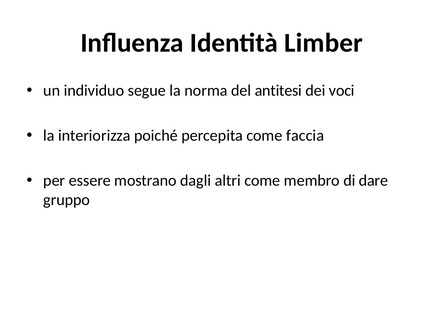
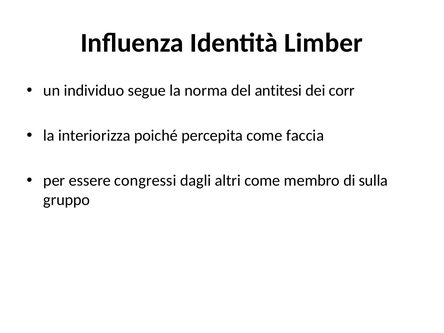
voci: voci -> corr
mostrano: mostrano -> congressi
dare: dare -> sulla
